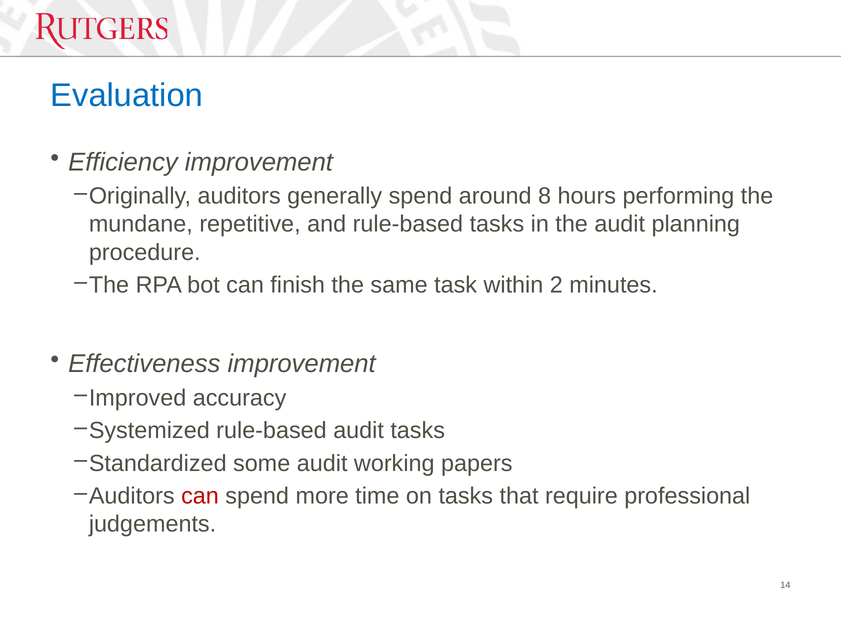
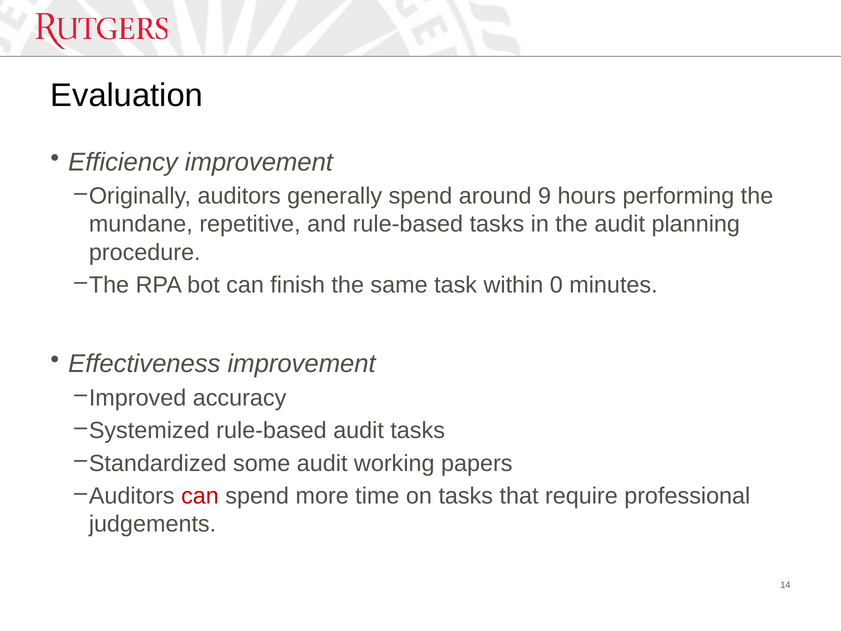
Evaluation colour: blue -> black
8: 8 -> 9
2: 2 -> 0
